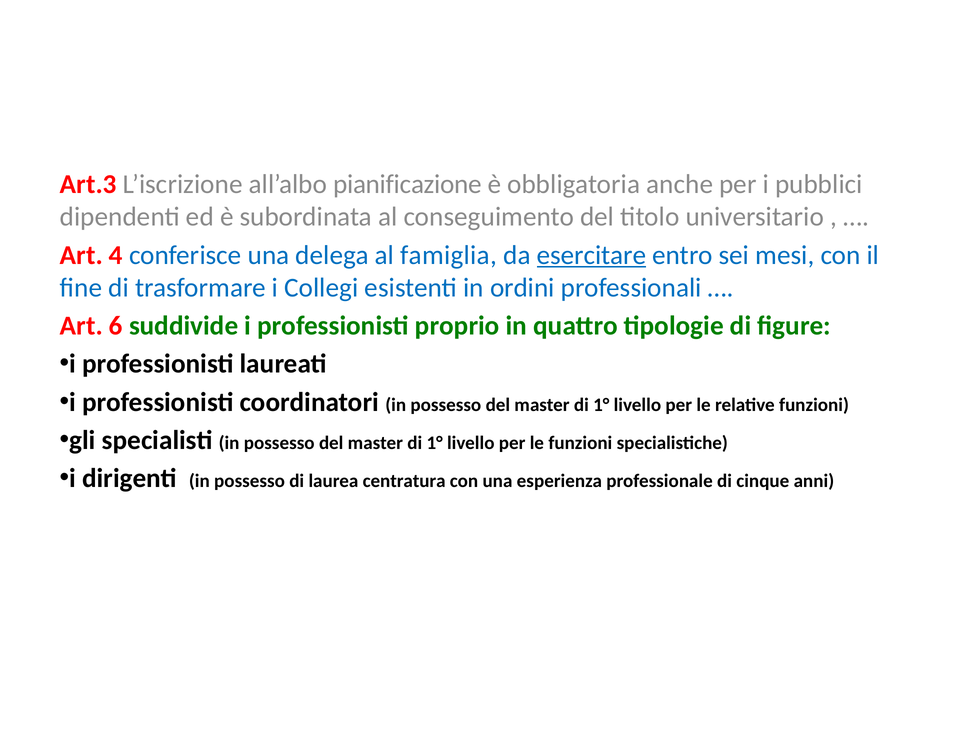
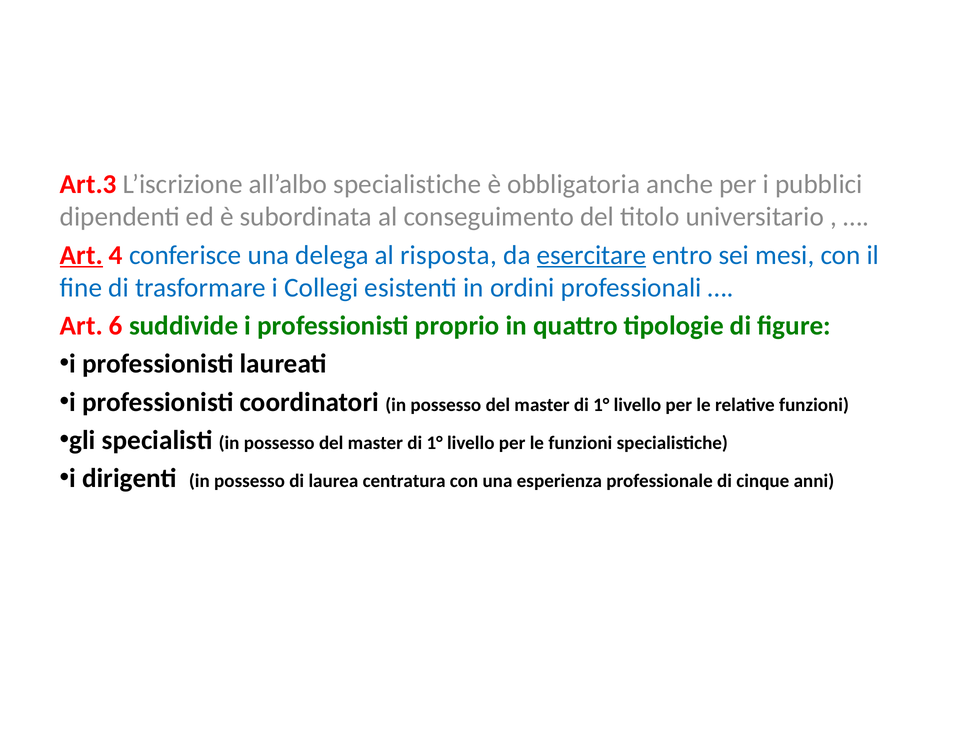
all’albo pianificazione: pianificazione -> specialistiche
Art at (81, 255) underline: none -> present
famiglia: famiglia -> risposta
